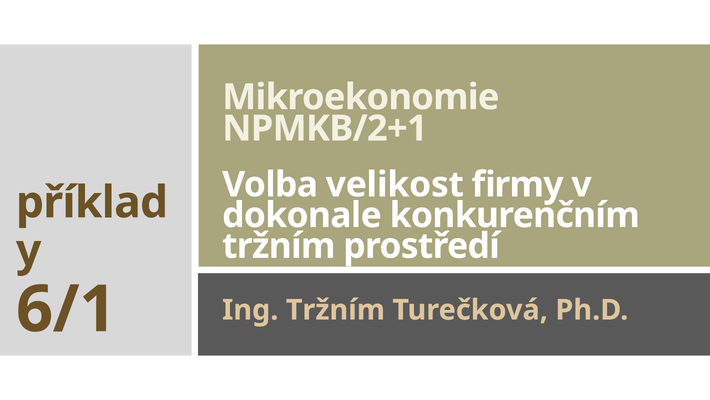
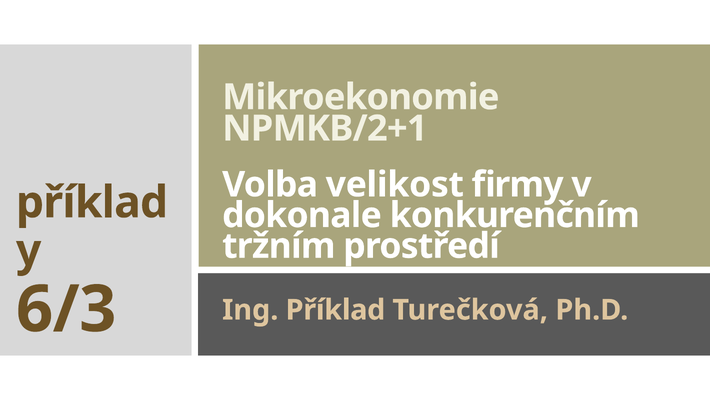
6/1: 6/1 -> 6/3
Ing Tržním: Tržním -> Příklad
